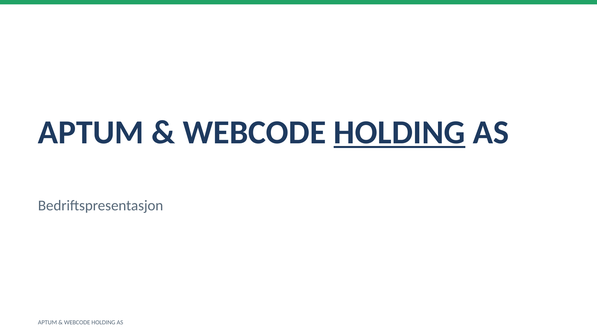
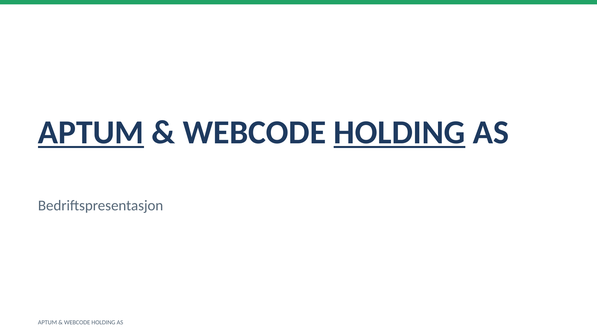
APTUM at (91, 132) underline: none -> present
